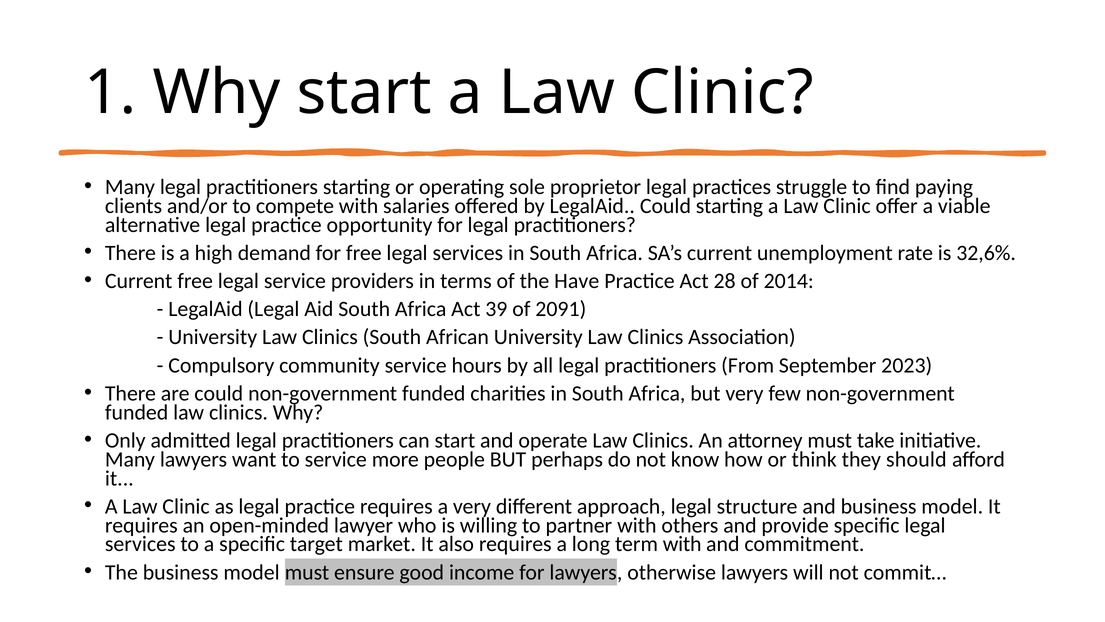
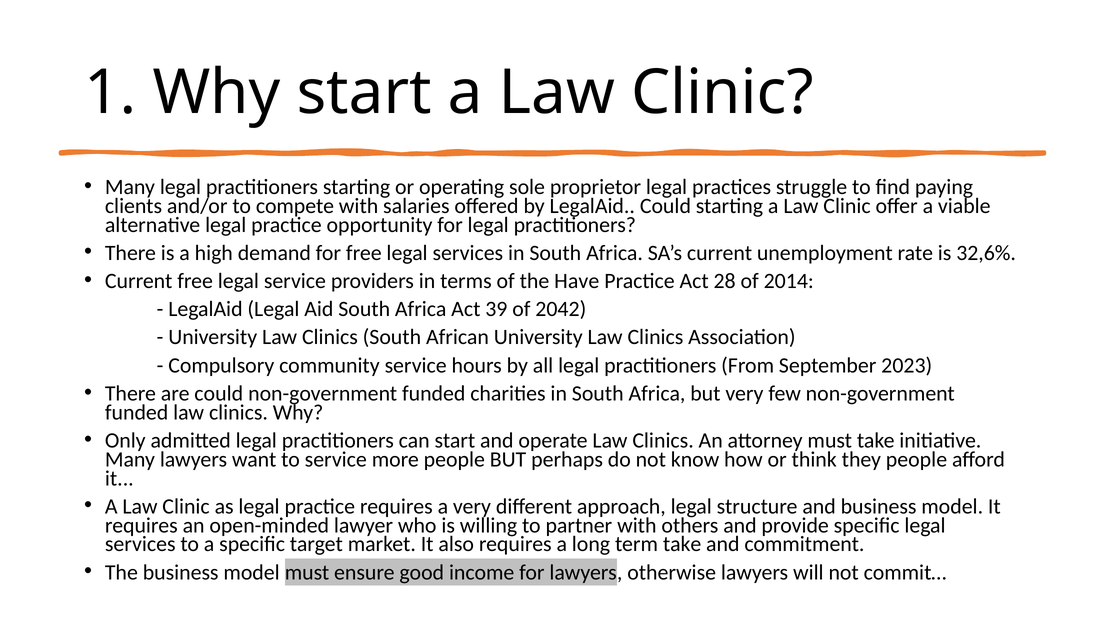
2091: 2091 -> 2042
they should: should -> people
term with: with -> take
